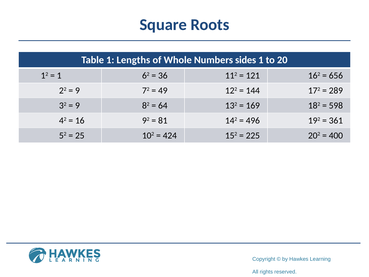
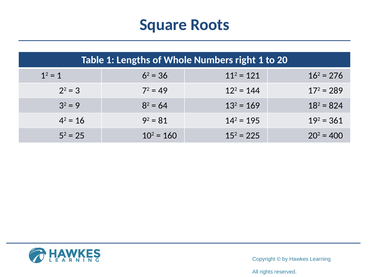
sides: sides -> right
656: 656 -> 276
9 at (77, 90): 9 -> 3
598: 598 -> 824
496: 496 -> 195
424: 424 -> 160
